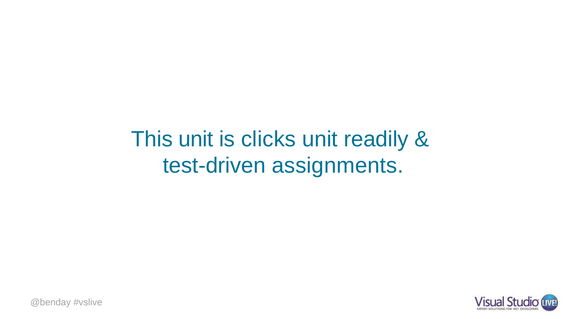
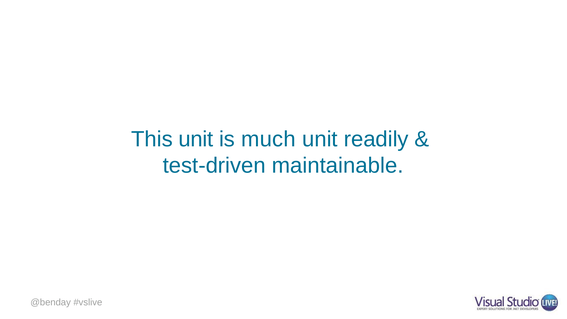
clicks: clicks -> much
assignments: assignments -> maintainable
